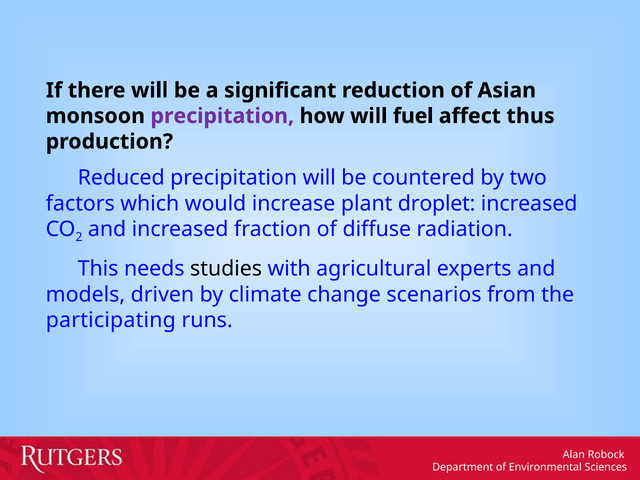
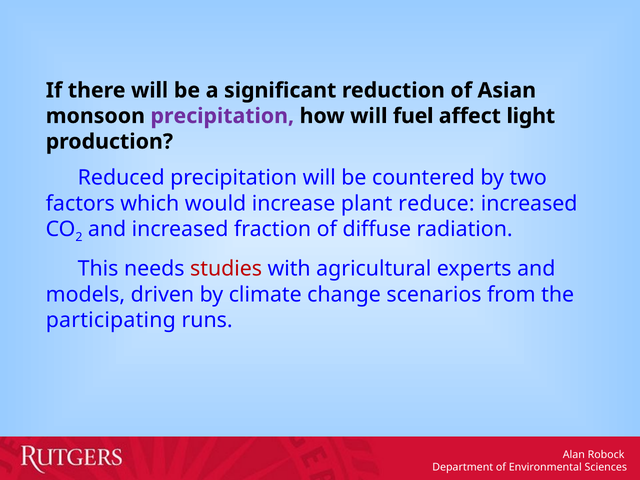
thus: thus -> light
droplet: droplet -> reduce
studies colour: black -> red
